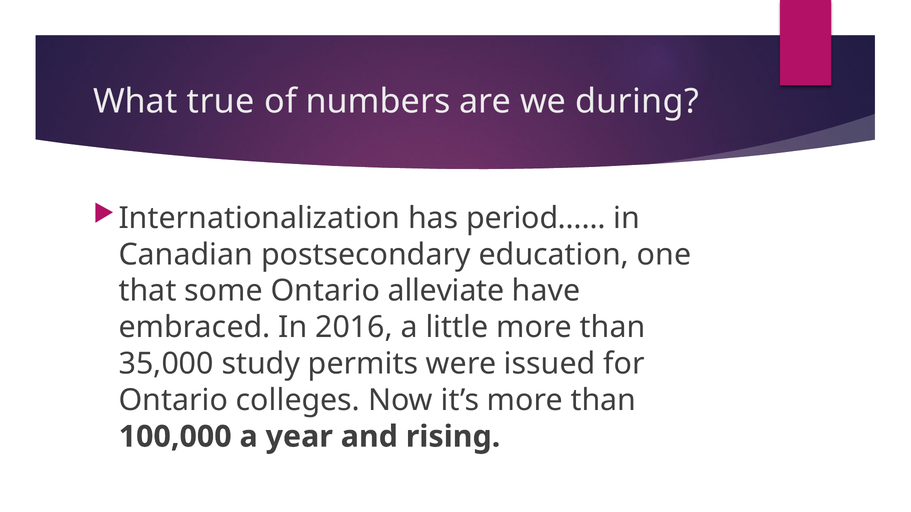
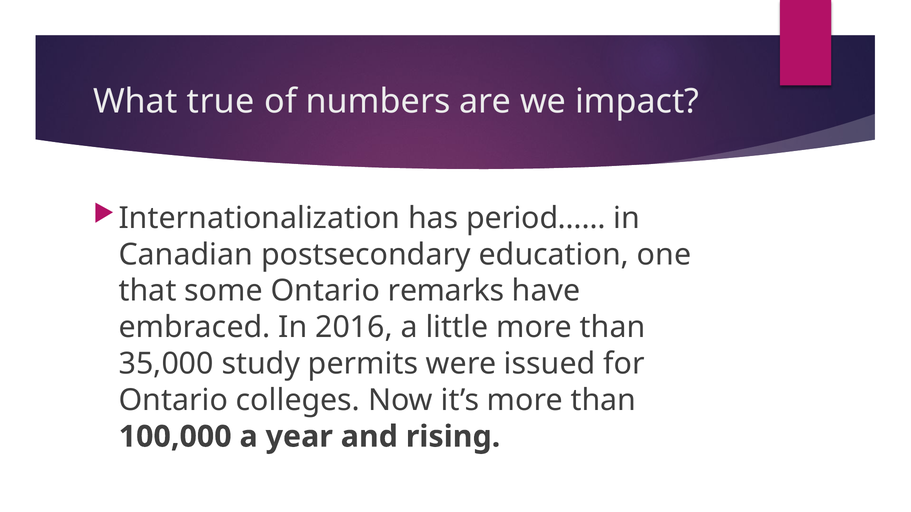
during: during -> impact
alleviate: alleviate -> remarks
